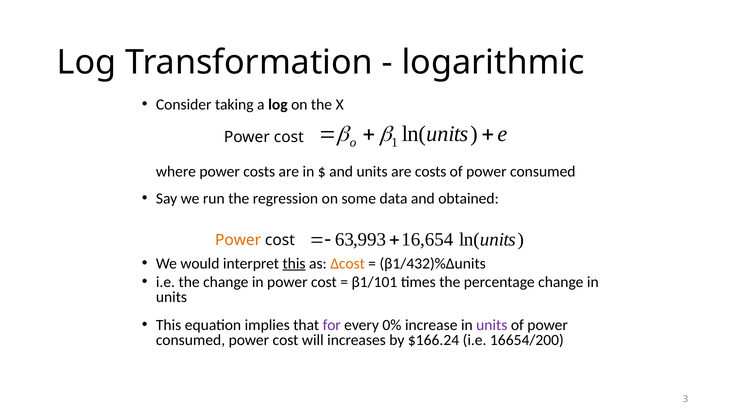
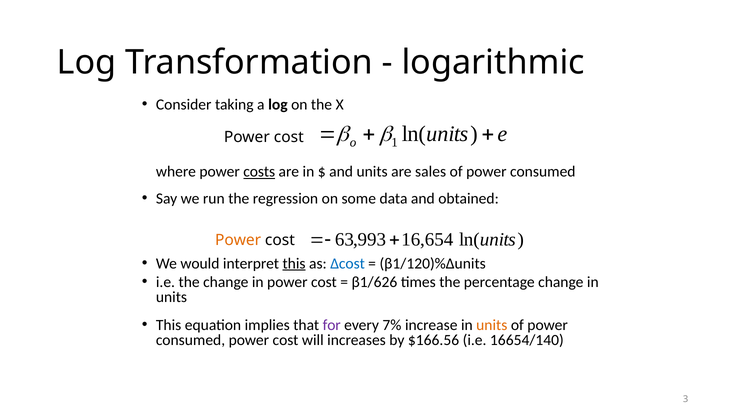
costs at (259, 172) underline: none -> present
are costs: costs -> sales
∆cost colour: orange -> blue
β1/432)%∆units: β1/432)%∆units -> β1/120)%∆units
β1/101: β1/101 -> β1/626
0%: 0% -> 7%
units at (492, 325) colour: purple -> orange
$166.24: $166.24 -> $166.56
16654/200: 16654/200 -> 16654/140
